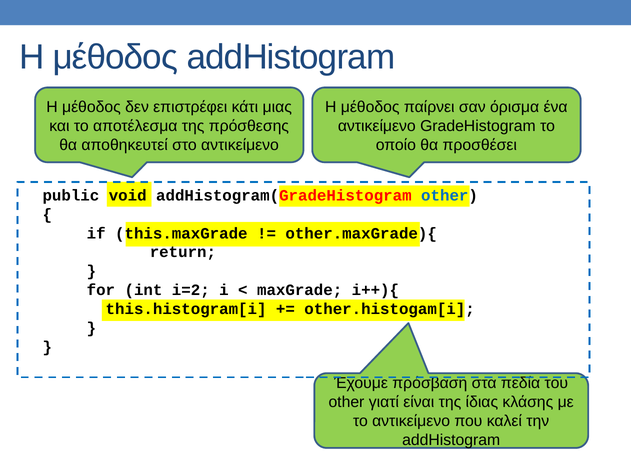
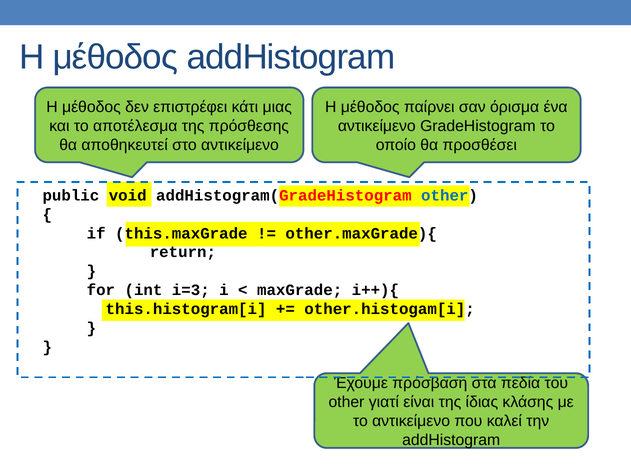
i=2: i=2 -> i=3
